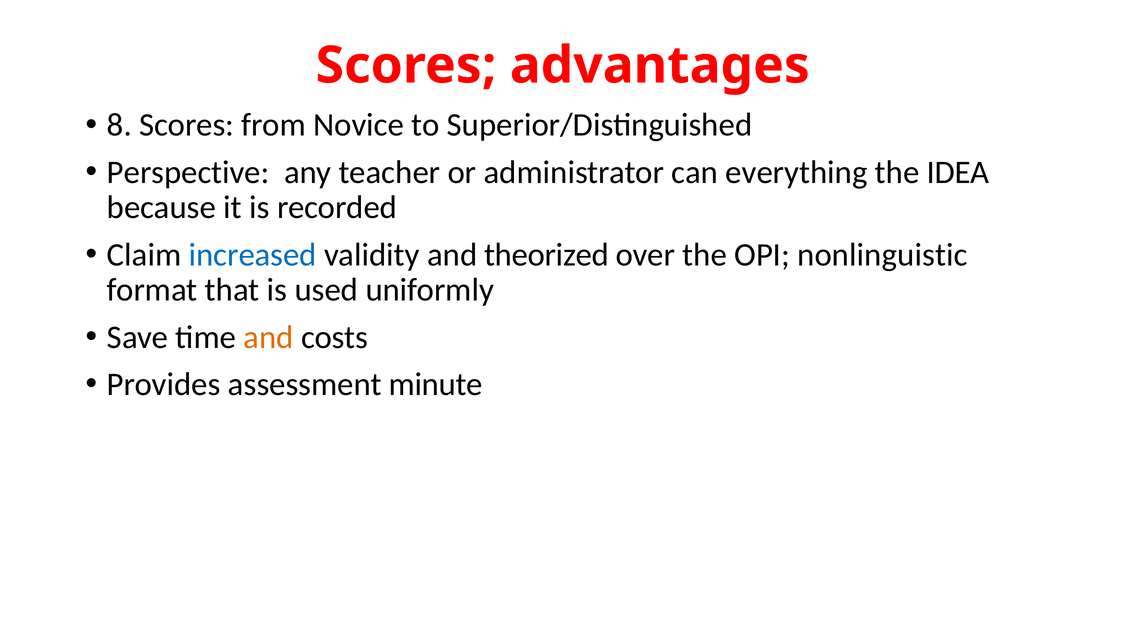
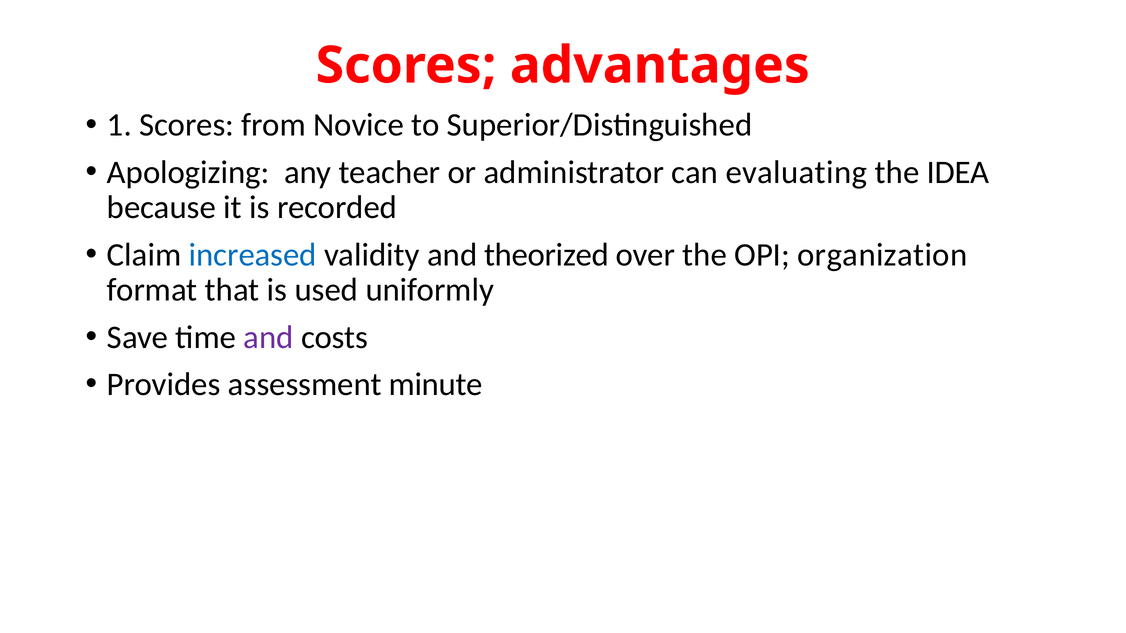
8: 8 -> 1
Perspective: Perspective -> Apologizing
everything: everything -> evaluating
nonlinguistic: nonlinguistic -> organization
and at (269, 337) colour: orange -> purple
